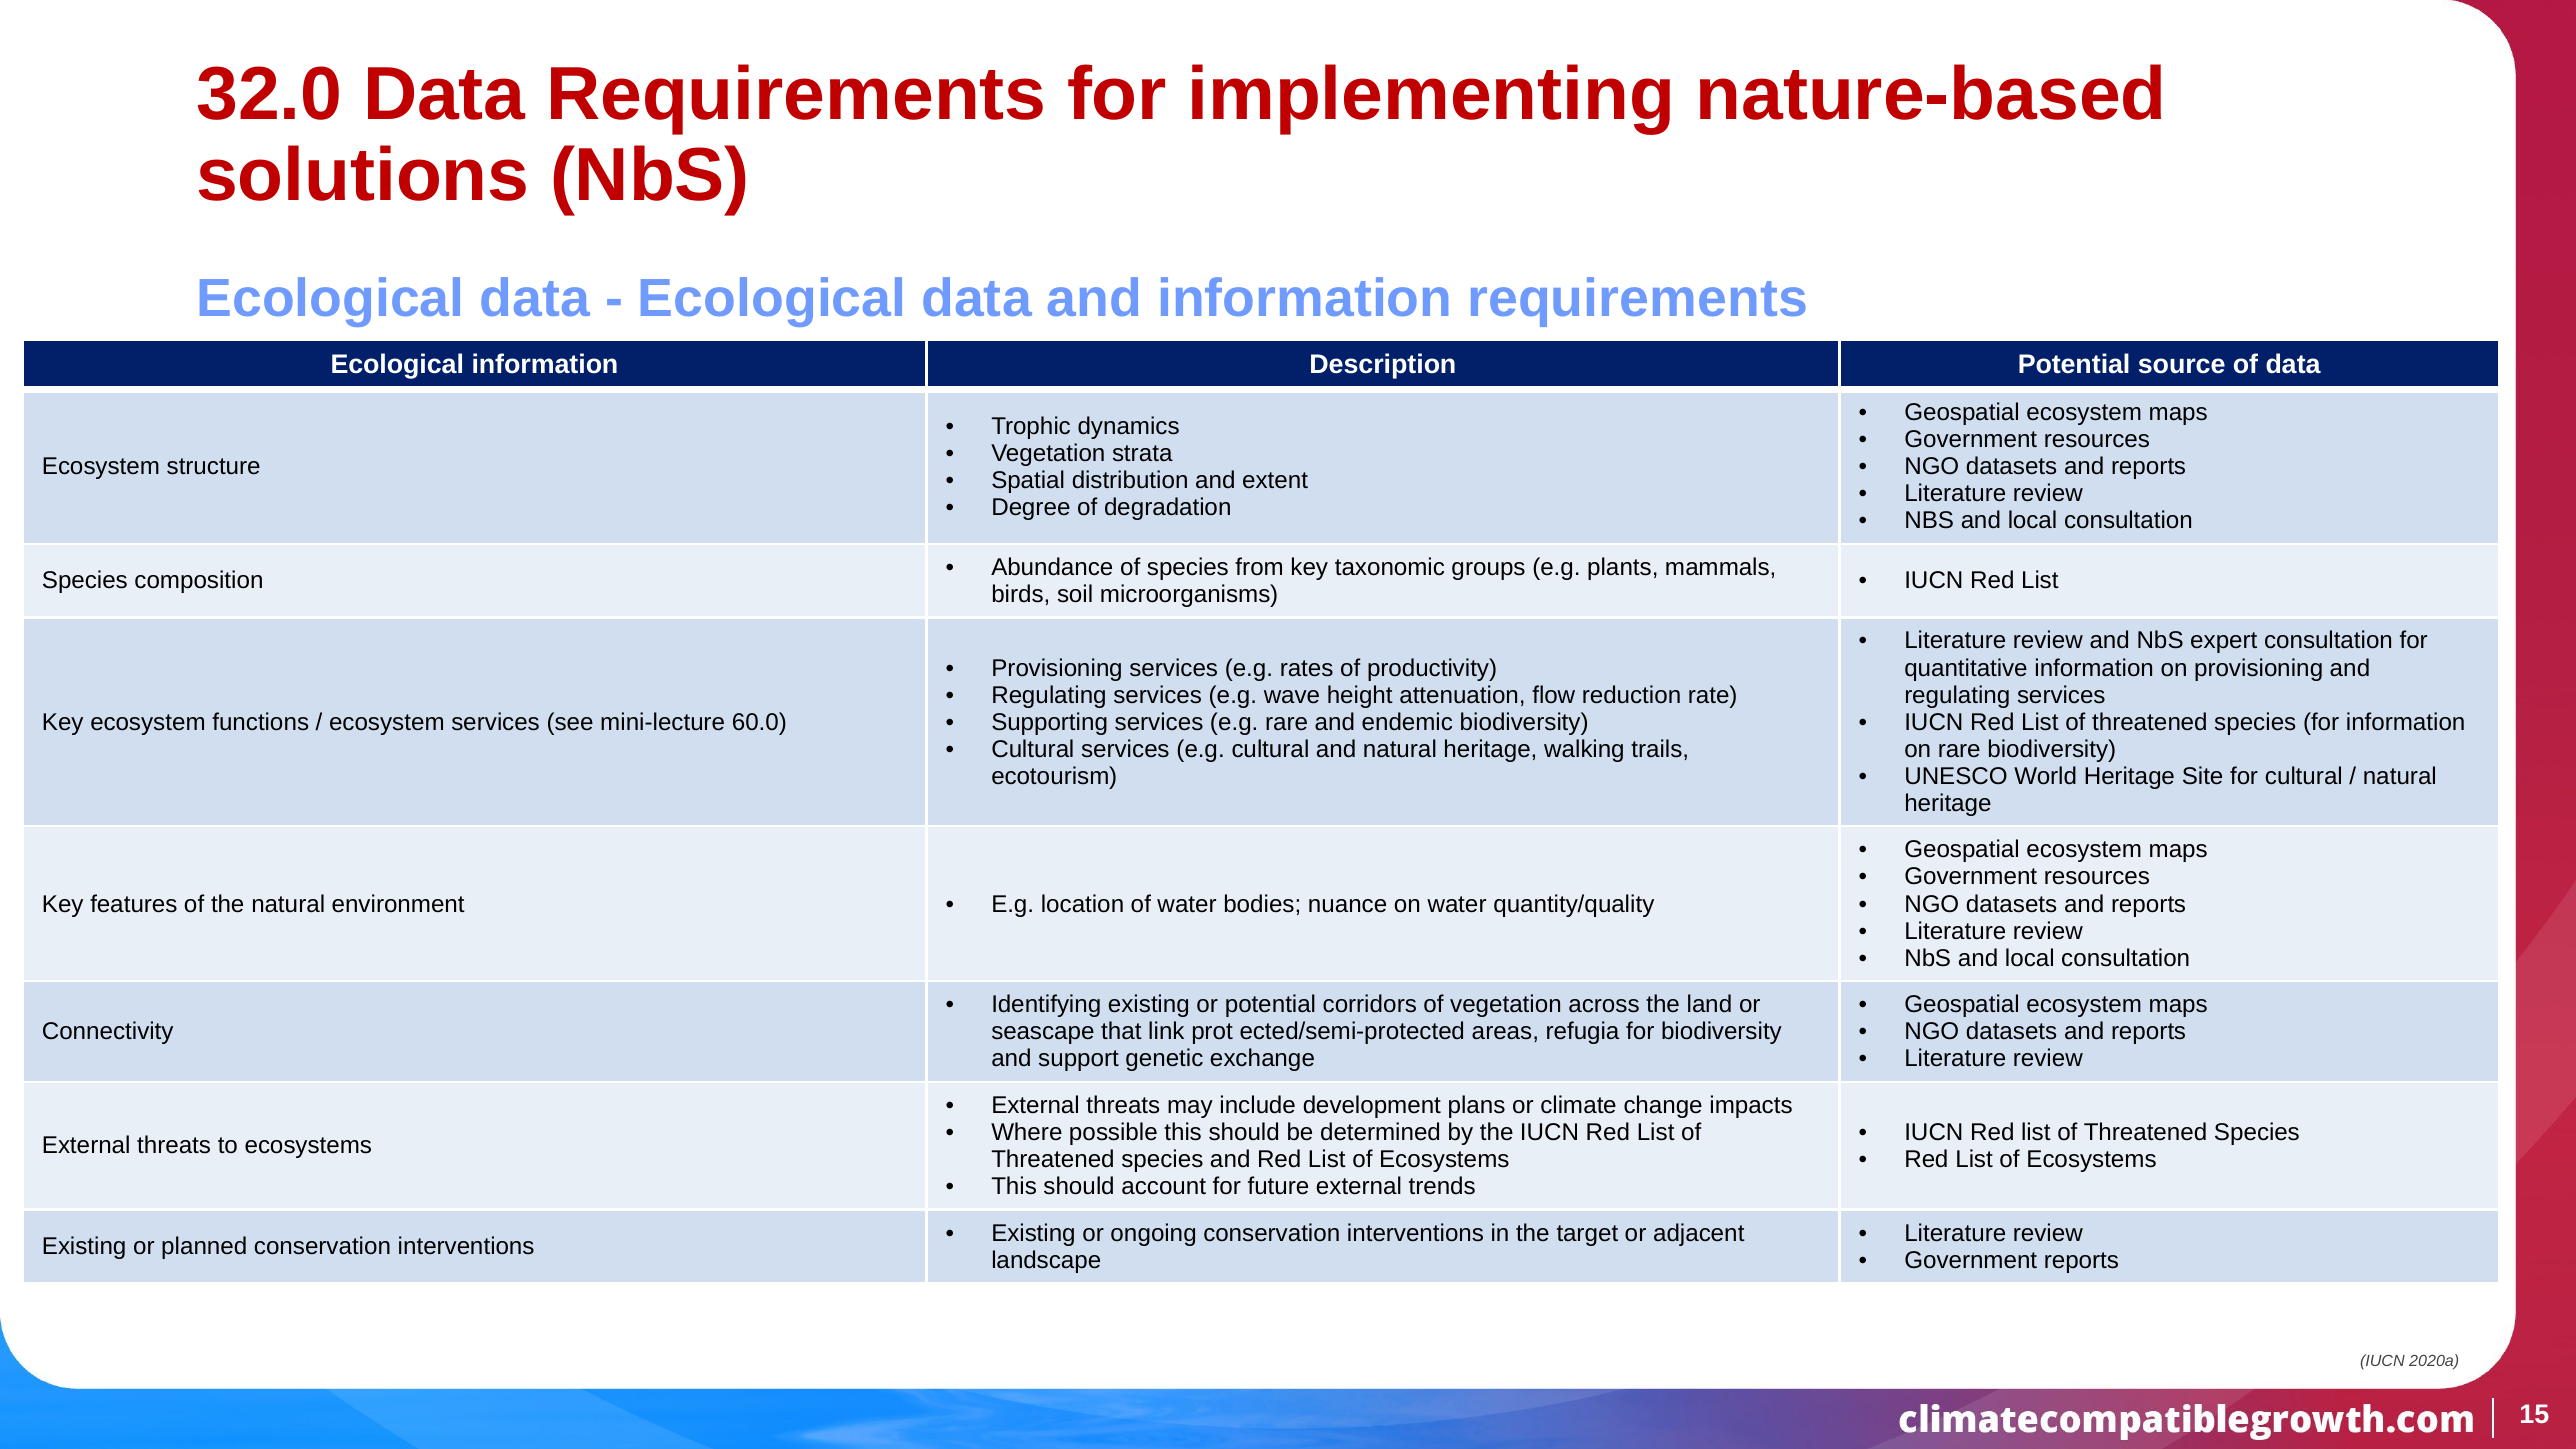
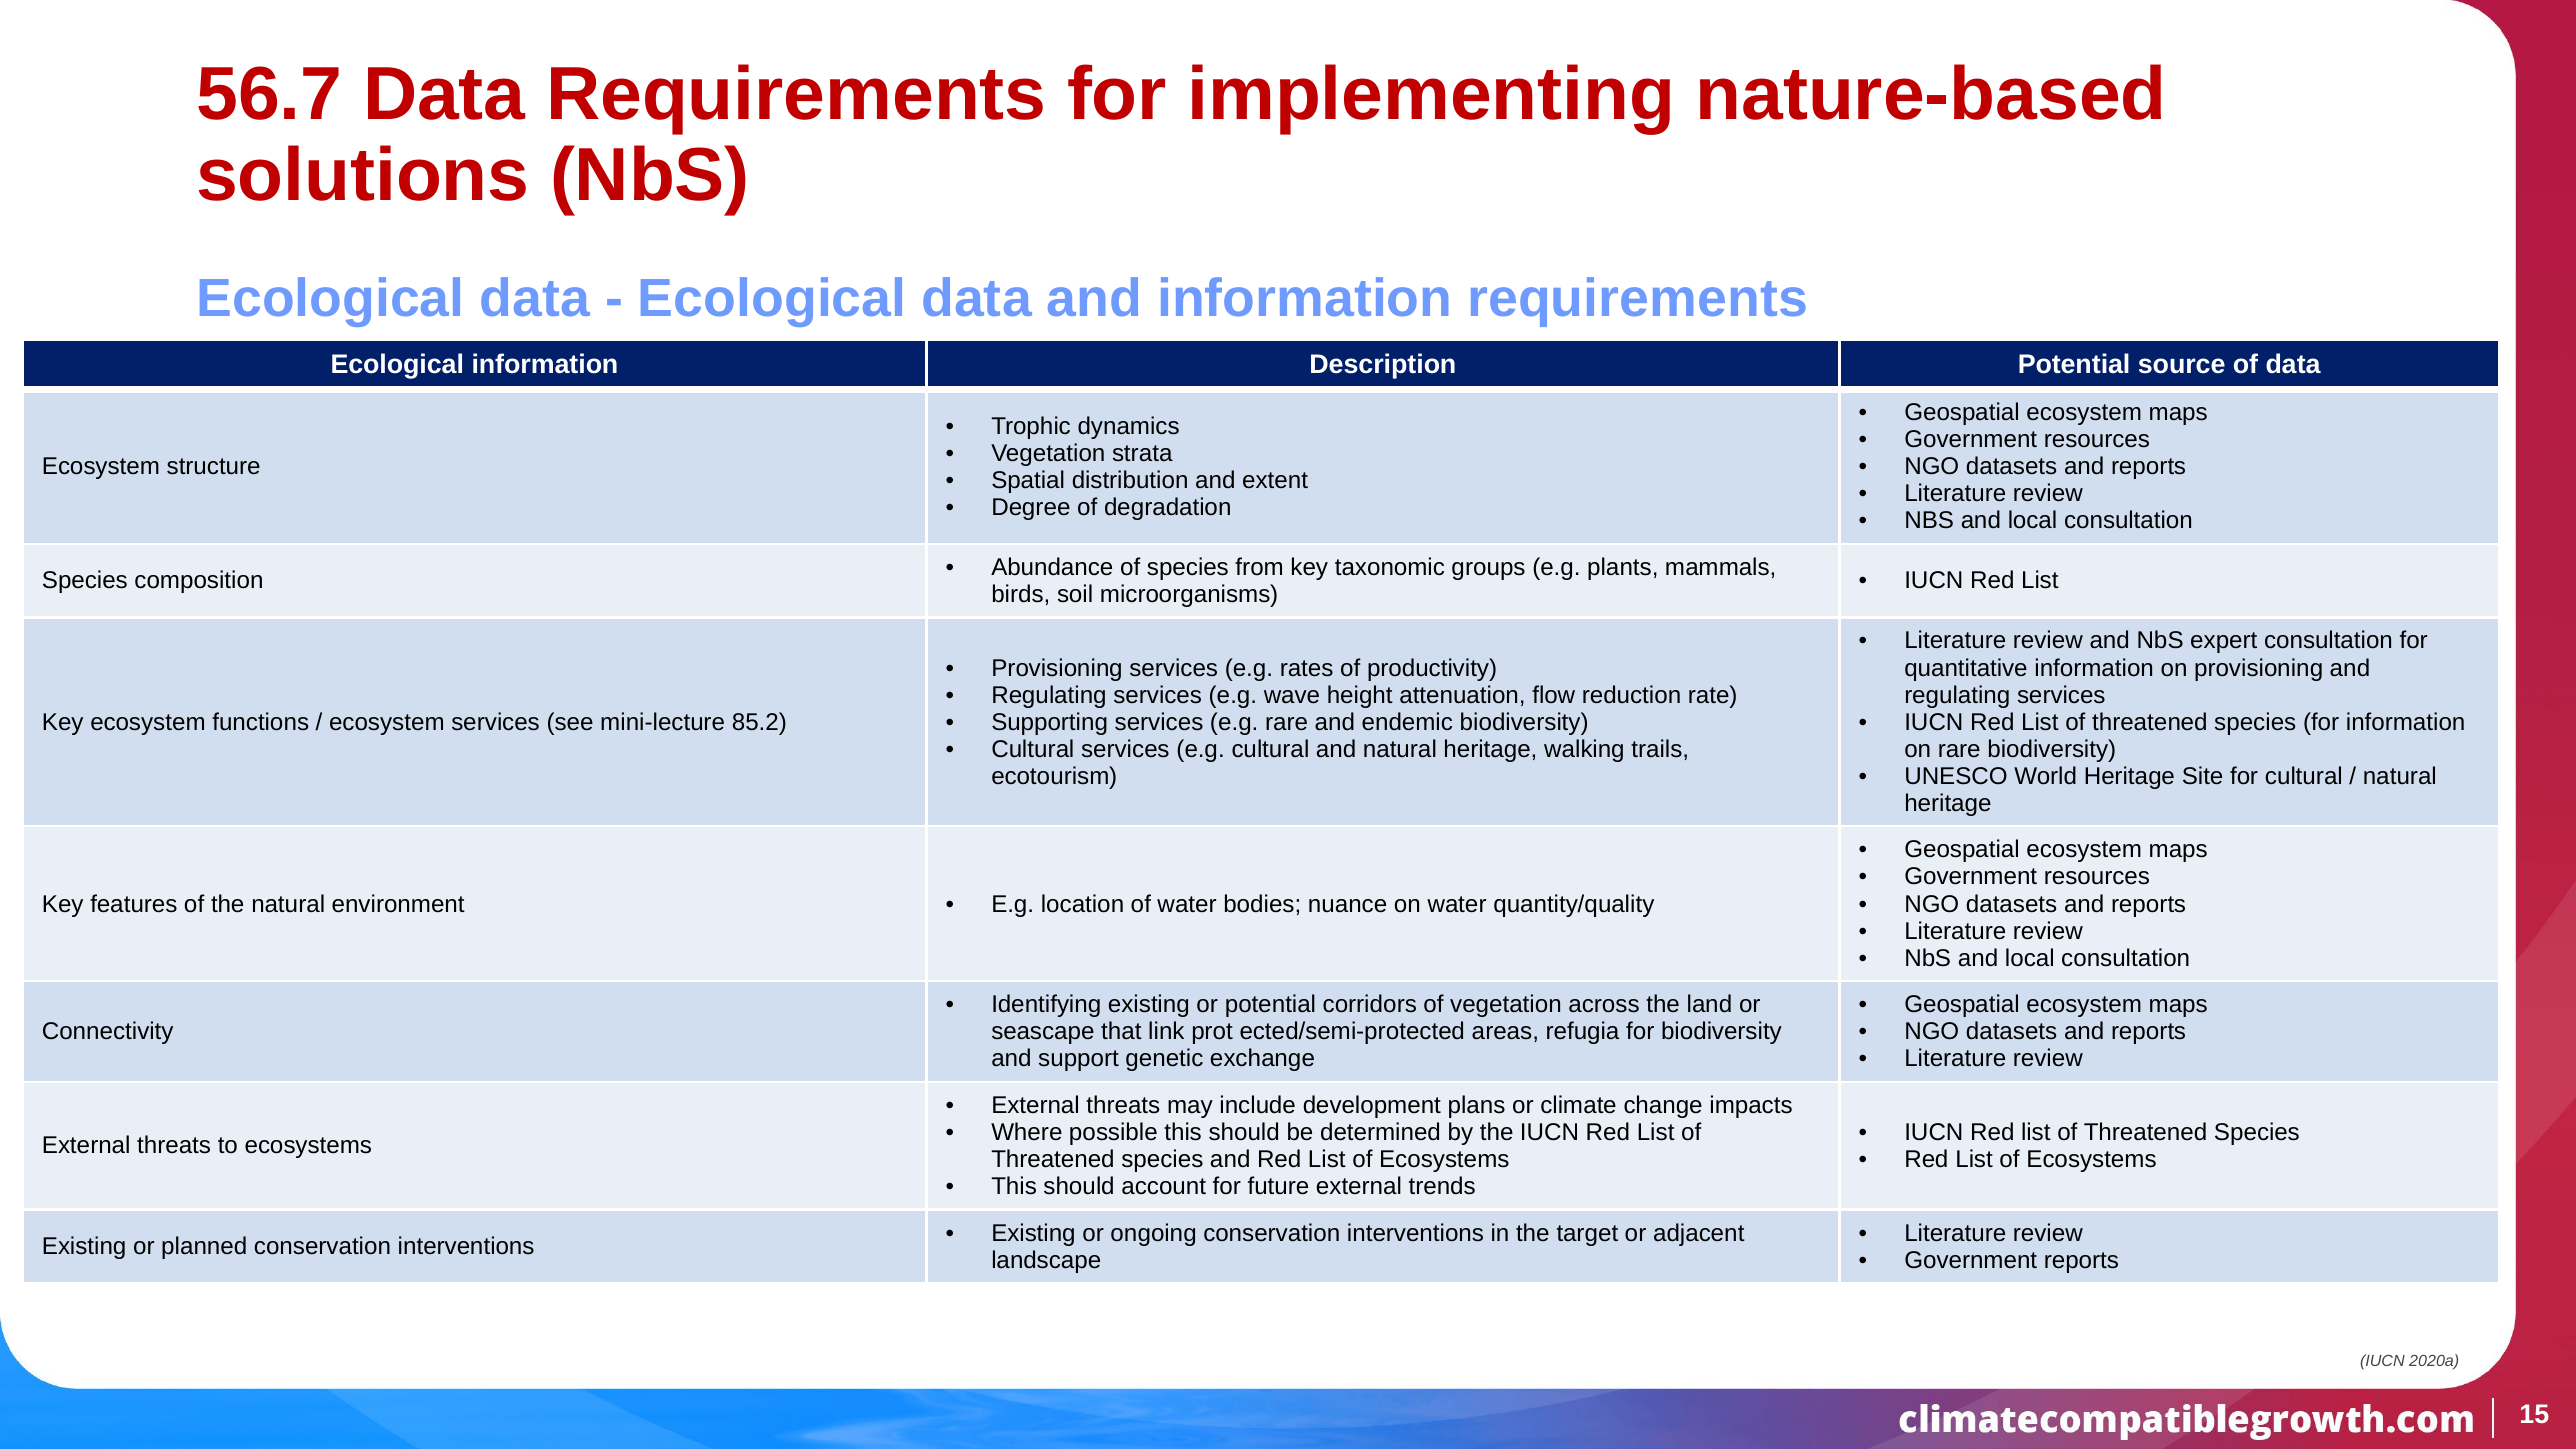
32.0: 32.0 -> 56.7
60.0: 60.0 -> 85.2
